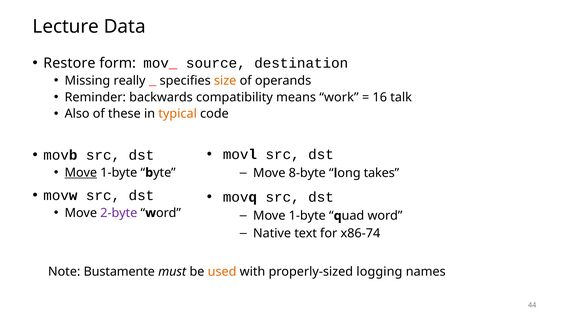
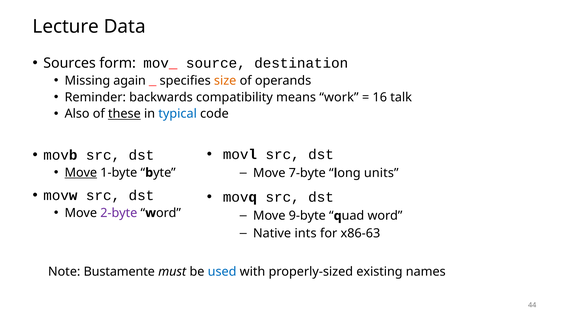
Restore: Restore -> Sources
really: really -> again
these underline: none -> present
typical colour: orange -> blue
8-byte: 8-byte -> 7-byte
takes: takes -> units
1-byte at (307, 216): 1-byte -> 9-byte
text: text -> ints
x86-74: x86-74 -> x86-63
used colour: orange -> blue
logging: logging -> existing
